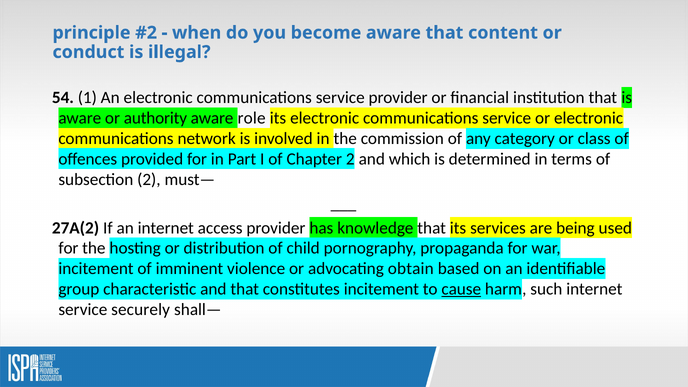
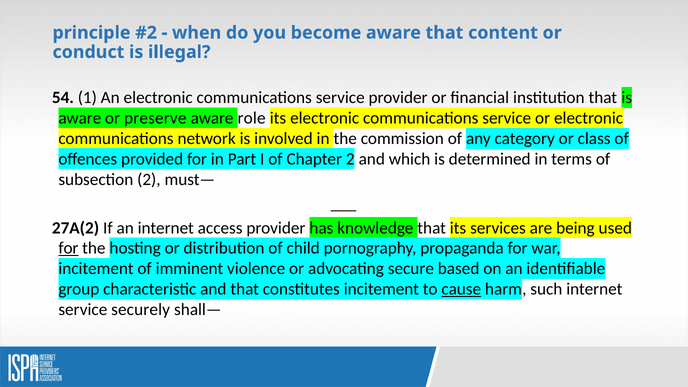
authority: authority -> preserve
for at (68, 248) underline: none -> present
obtain: obtain -> secure
